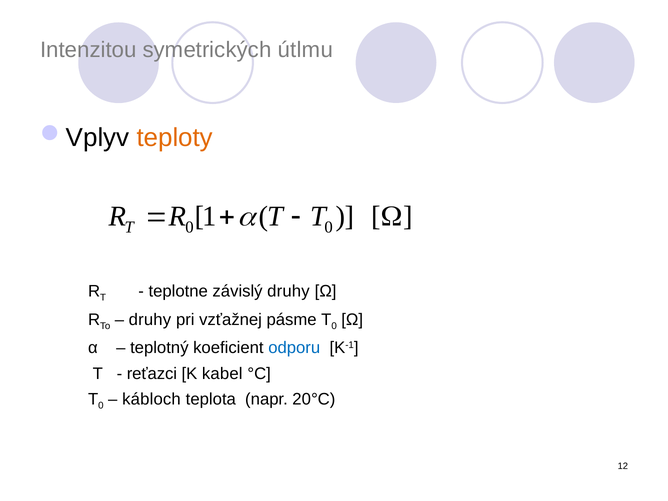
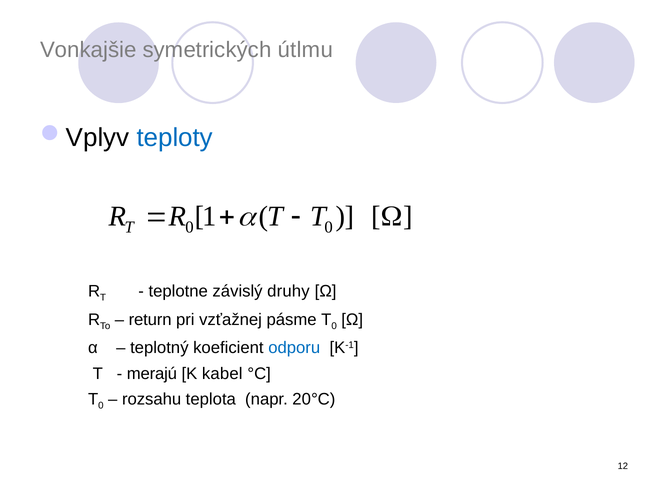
Intenzitou: Intenzitou -> Vonkajšie
teploty colour: orange -> blue
druhy at (150, 320): druhy -> return
reťazci: reťazci -> merajú
kábloch: kábloch -> rozsahu
